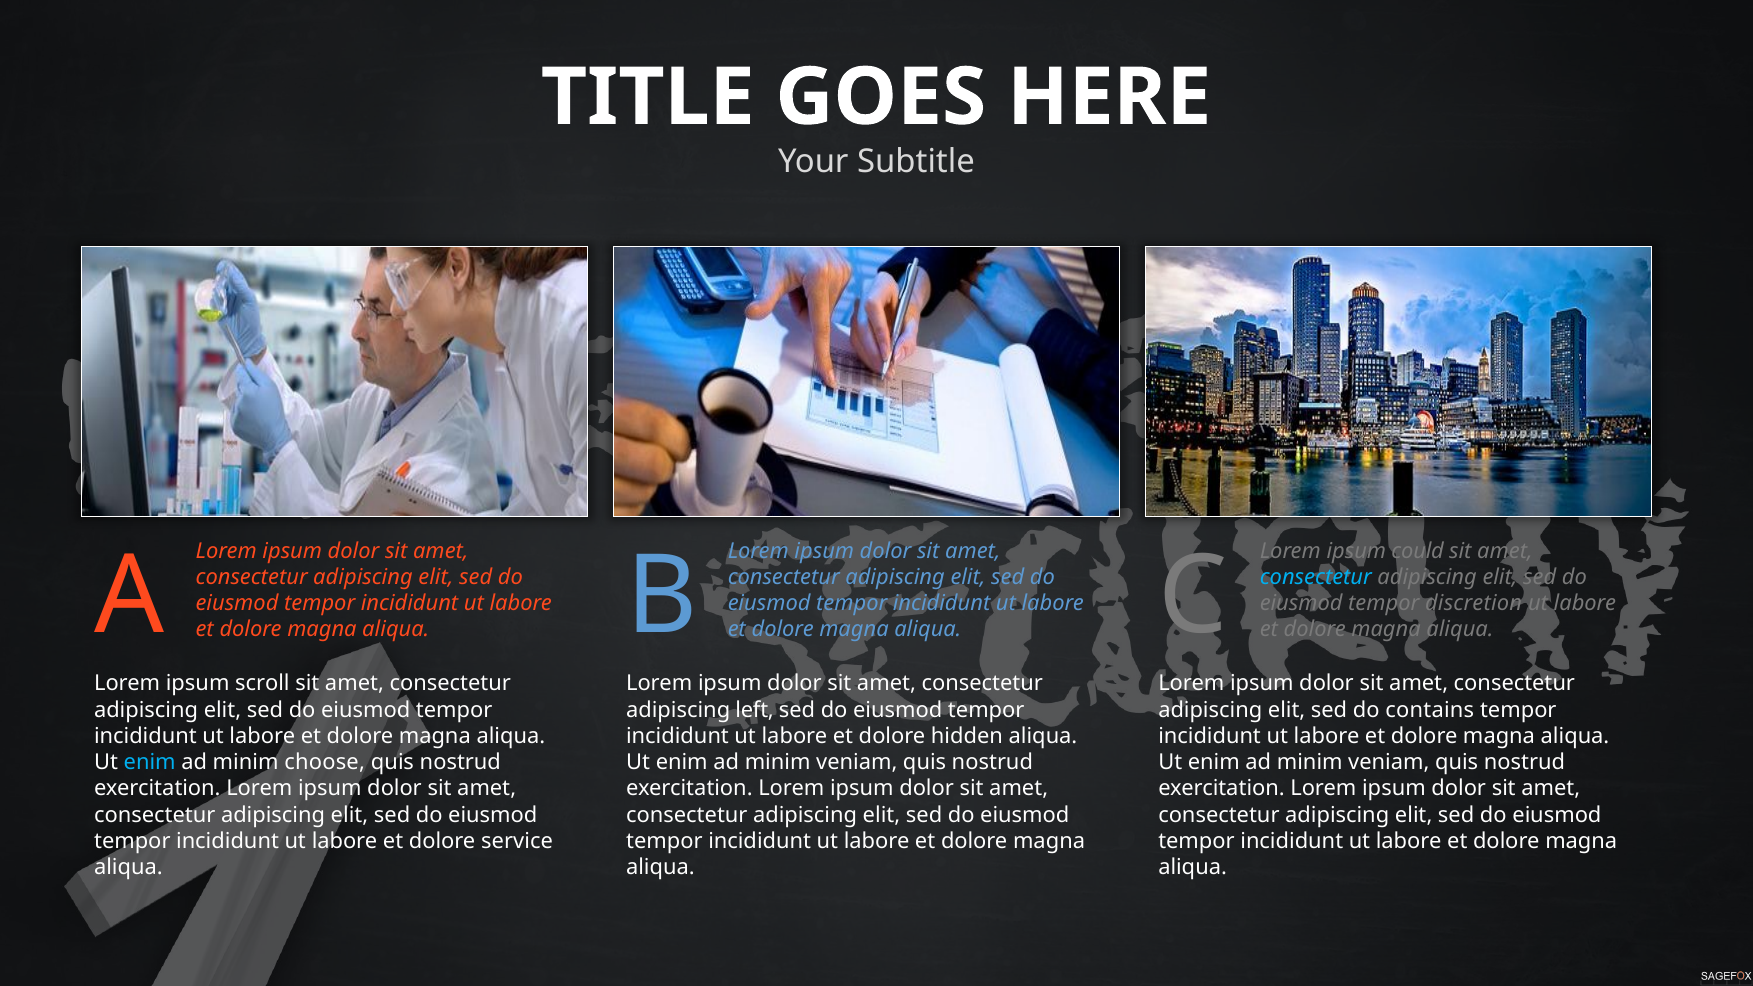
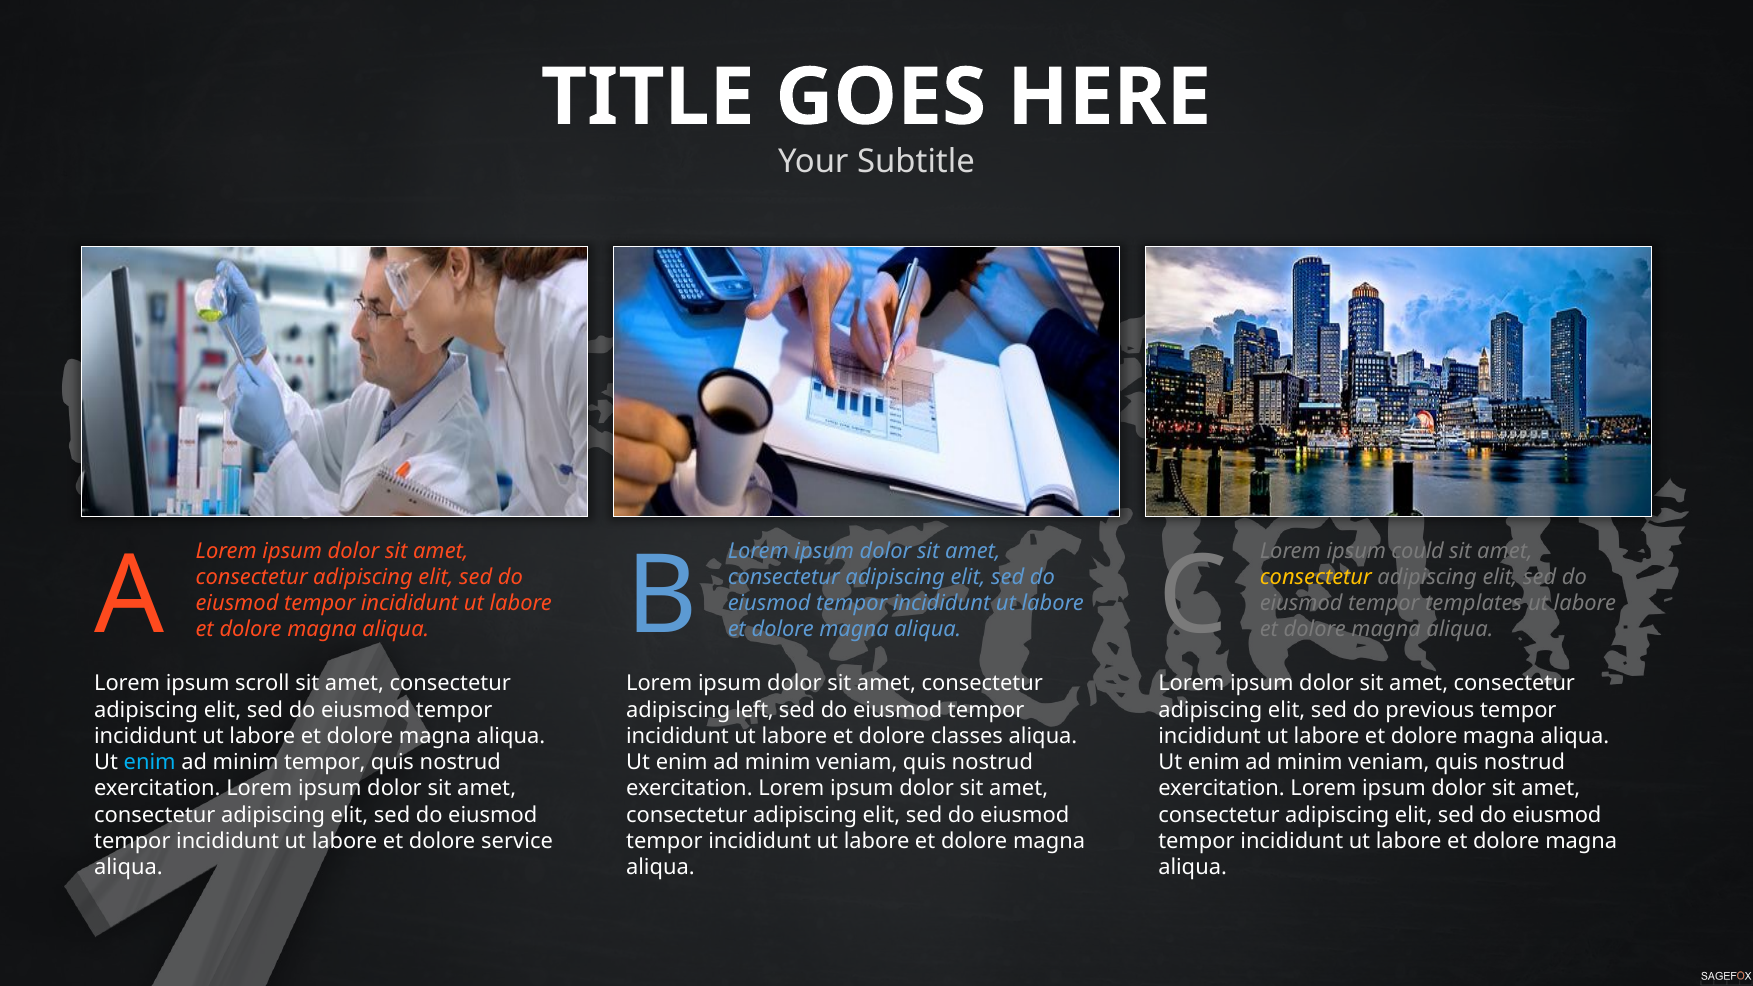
consectetur at (1316, 577) colour: light blue -> yellow
discretion: discretion -> templates
contains: contains -> previous
hidden: hidden -> classes
minim choose: choose -> tempor
